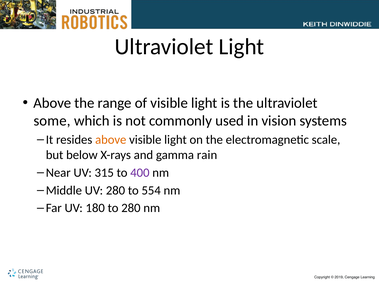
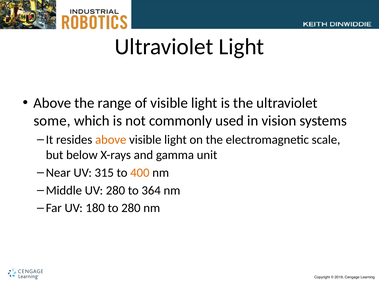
rain: rain -> unit
400 colour: purple -> orange
554: 554 -> 364
